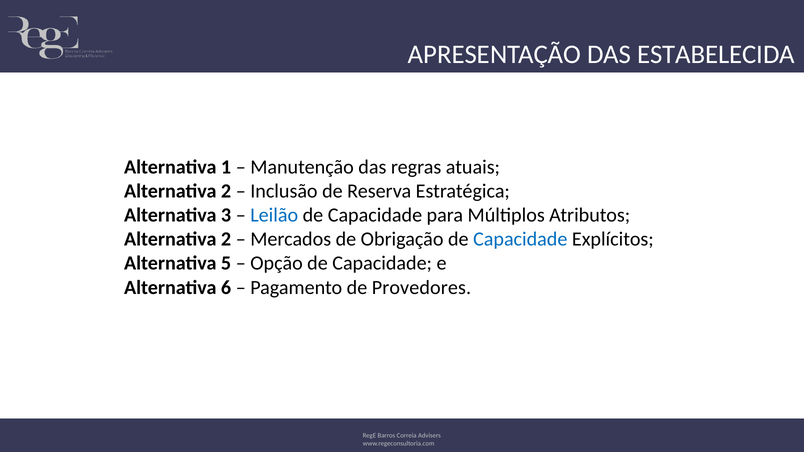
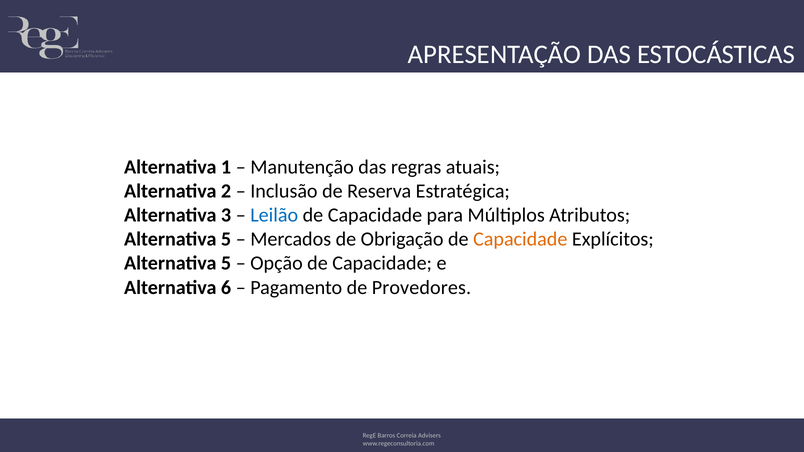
ESTABELECIDA: ESTABELECIDA -> ESTOCÁSTICAS
2 at (226, 239): 2 -> 5
Capacidade at (520, 239) colour: blue -> orange
